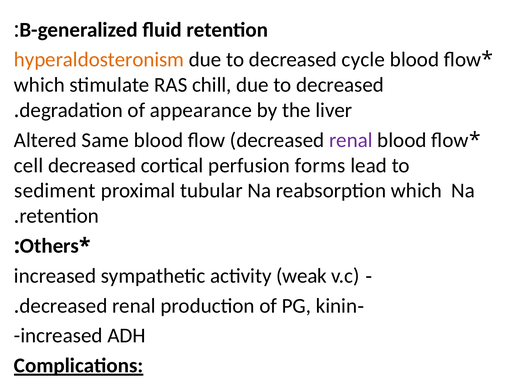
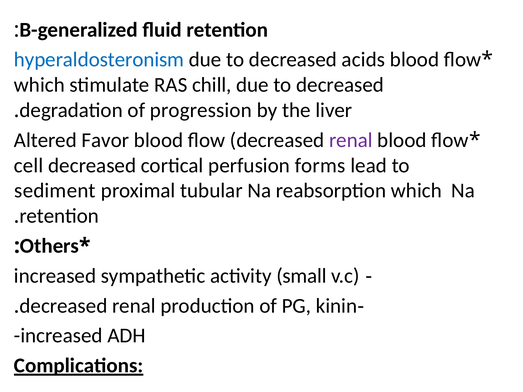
hyperaldosteronism colour: orange -> blue
cycle: cycle -> acids
appearance: appearance -> progression
Same: Same -> Favor
weak: weak -> small
